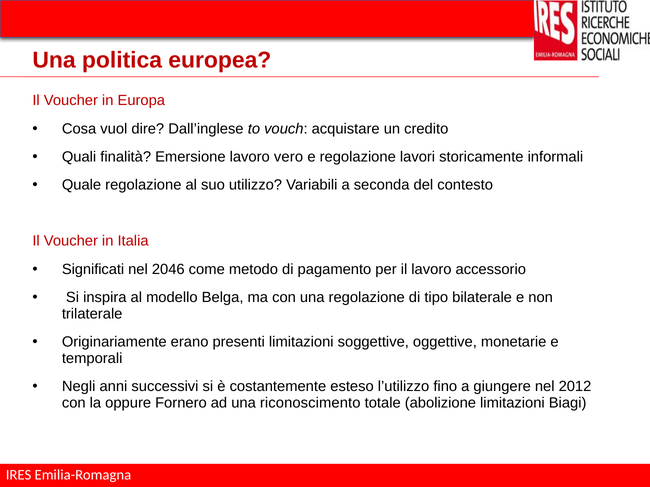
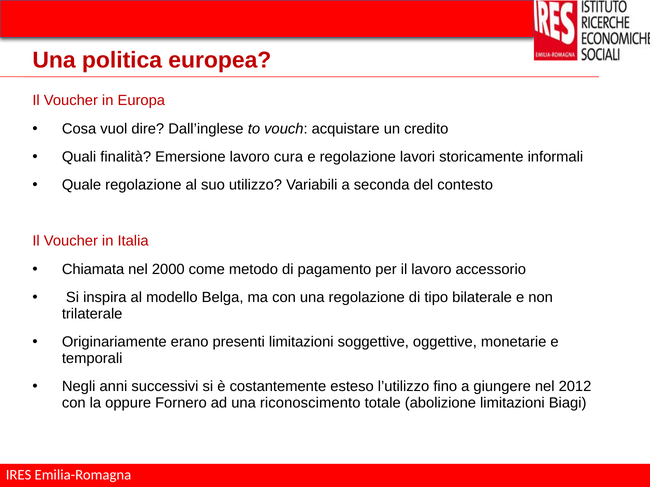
vero: vero -> cura
Significati: Significati -> Chiamata
2046: 2046 -> 2000
